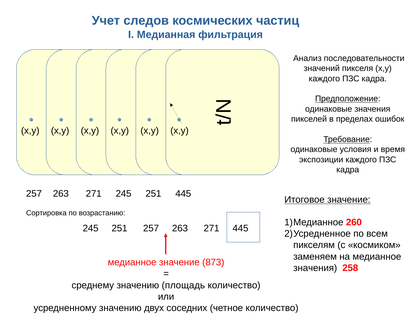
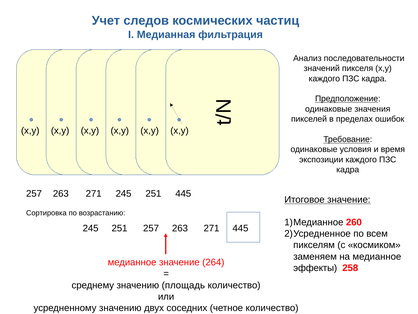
873: 873 -> 264
значения at (315, 268): значения -> эффекты
